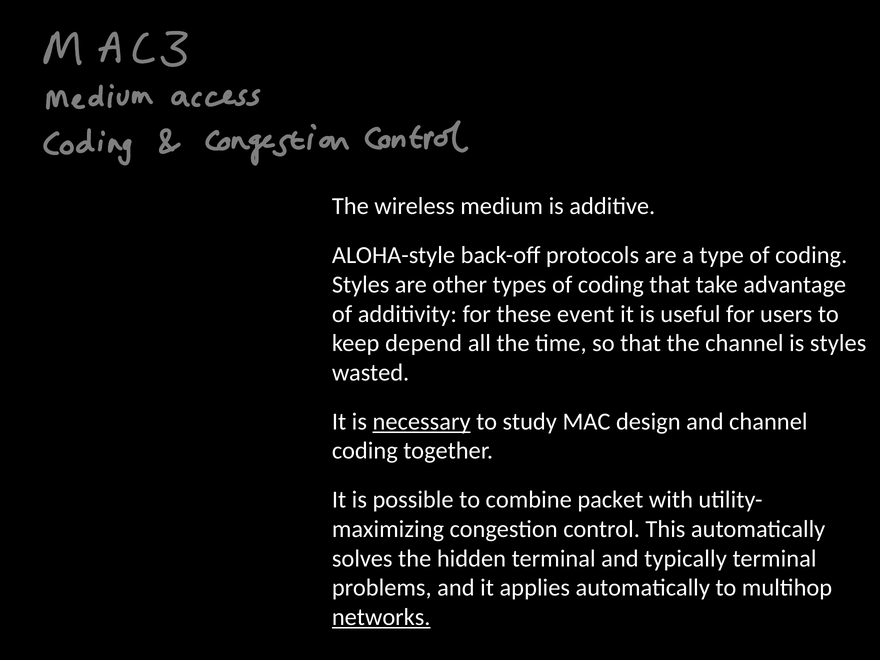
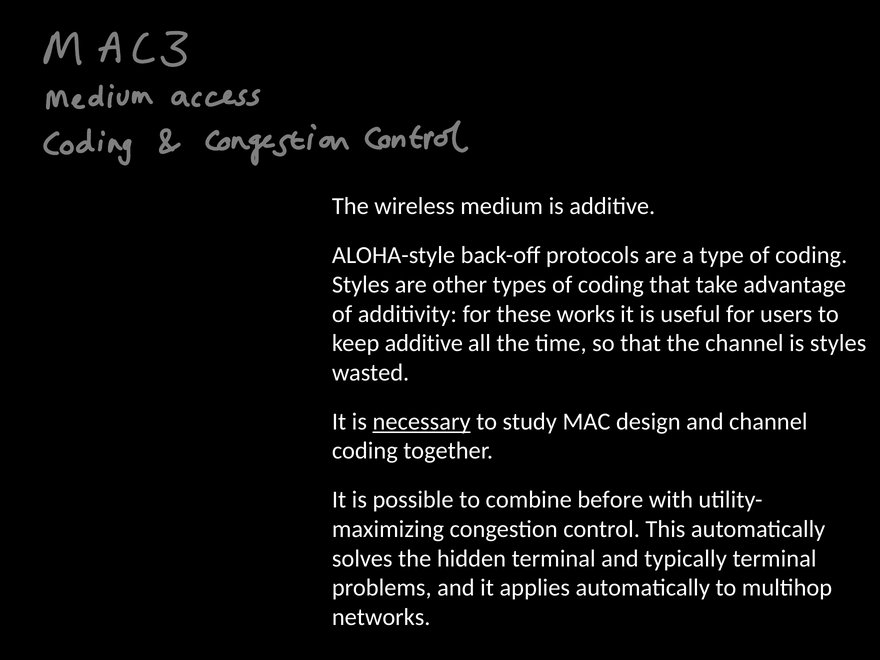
event: event -> works
keep depend: depend -> additive
packet: packet -> before
networks underline: present -> none
